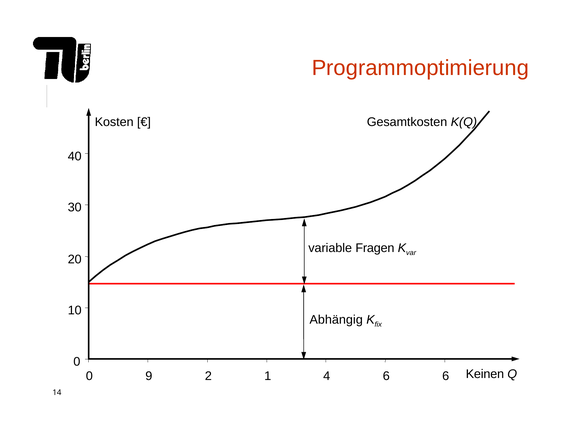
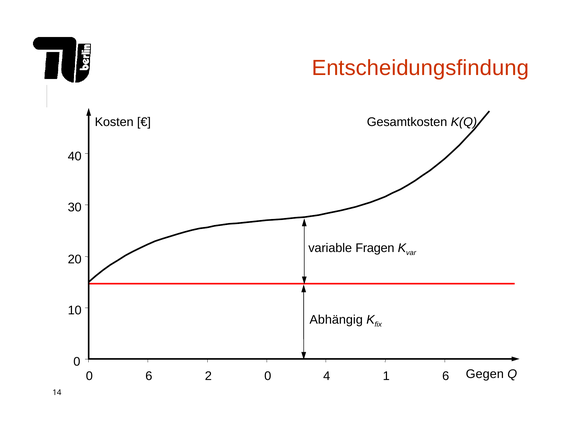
Programmoptimierung: Programmoptimierung -> Entscheidungsfindung
0 9: 9 -> 6
2 1: 1 -> 0
4 6: 6 -> 1
Keinen: Keinen -> Gegen
